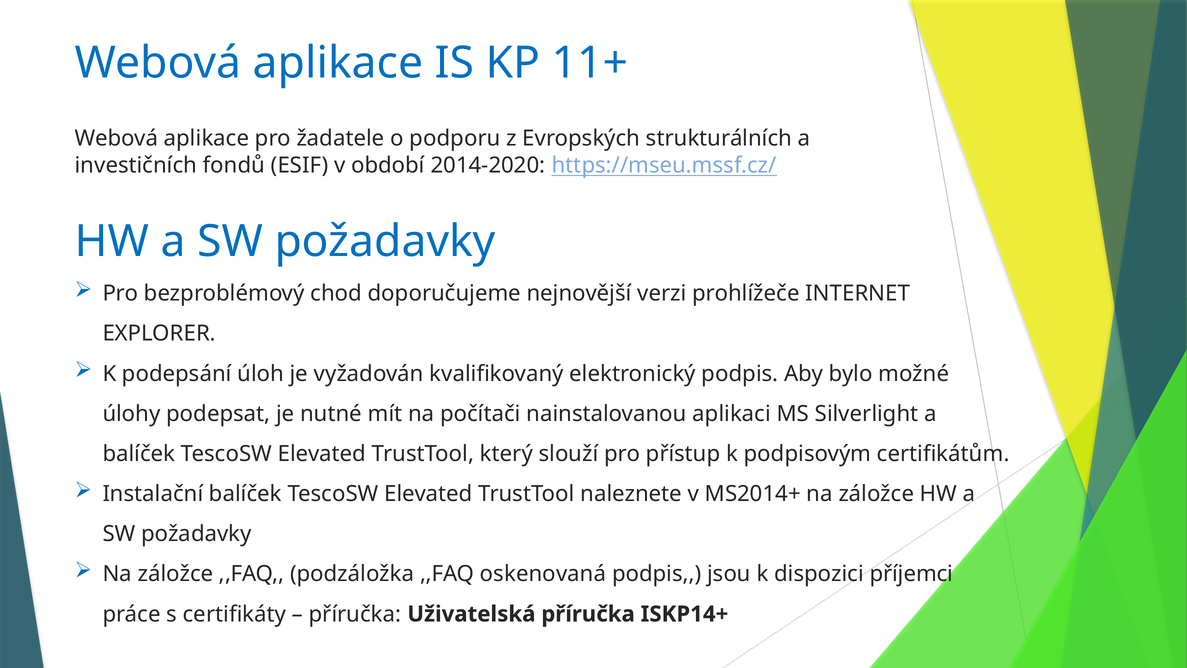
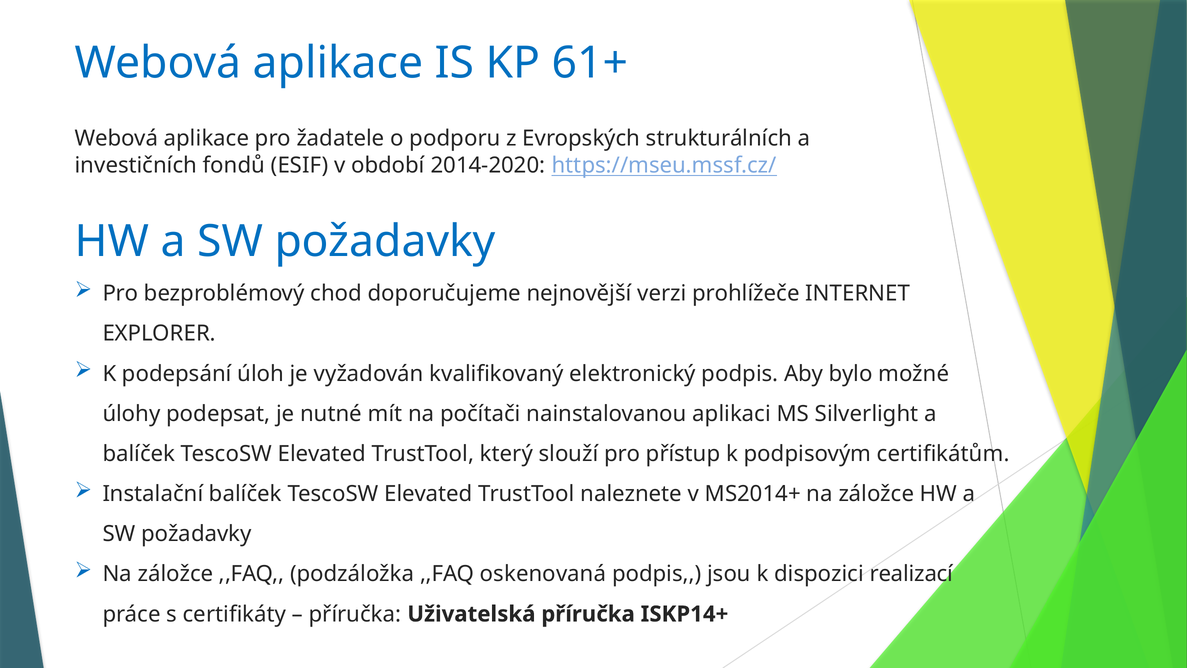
11+: 11+ -> 61+
příjemci: příjemci -> realizací
